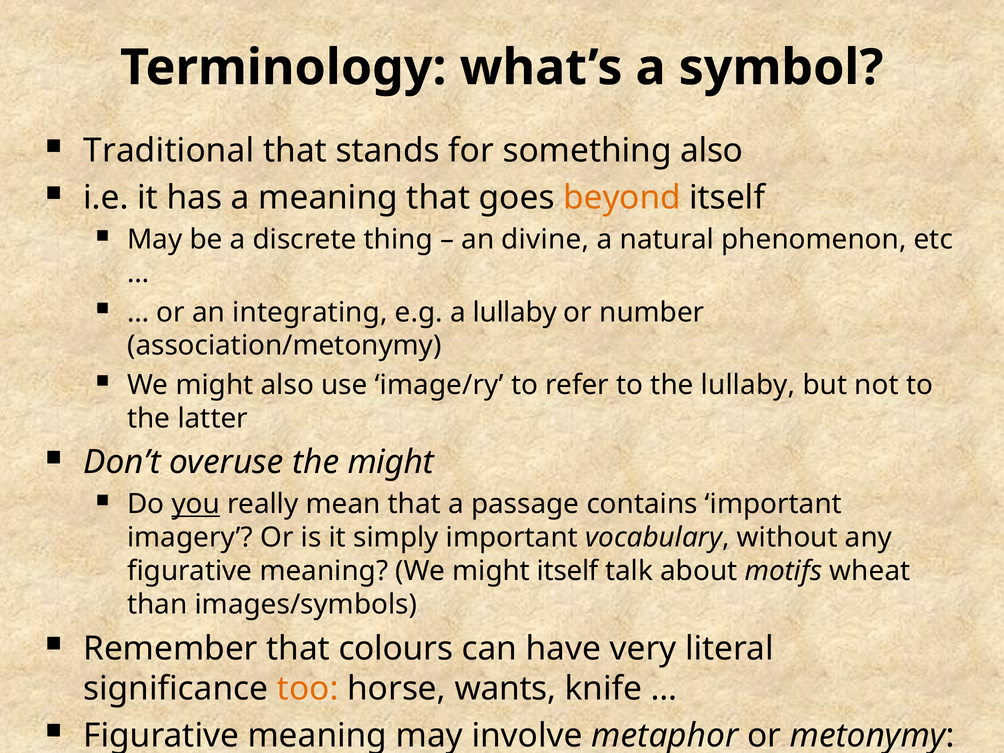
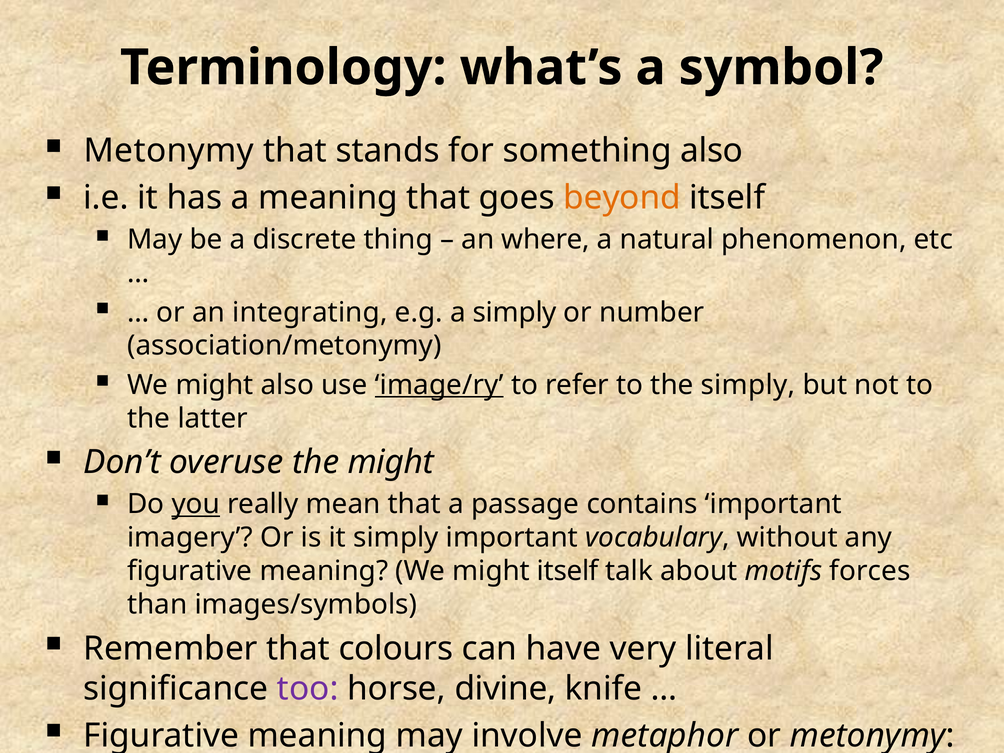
Traditional at (169, 151): Traditional -> Metonymy
divine: divine -> where
a lullaby: lullaby -> simply
image/ry underline: none -> present
the lullaby: lullaby -> simply
wheat: wheat -> forces
too colour: orange -> purple
wants: wants -> divine
